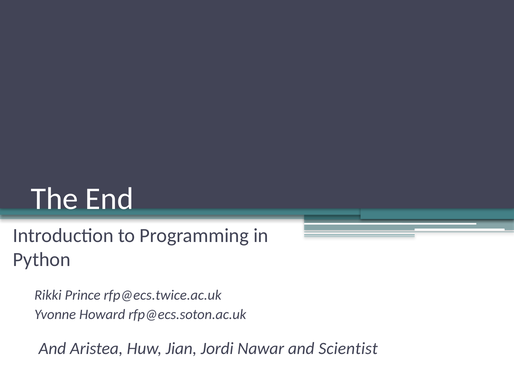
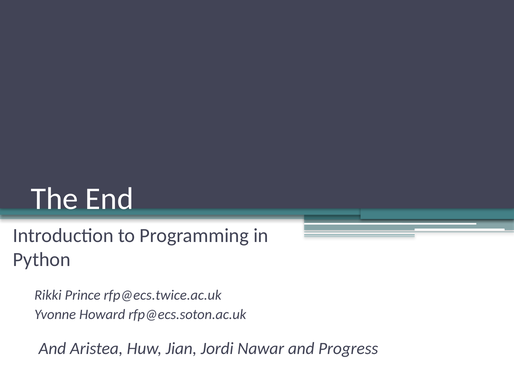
Scientist: Scientist -> Progress
